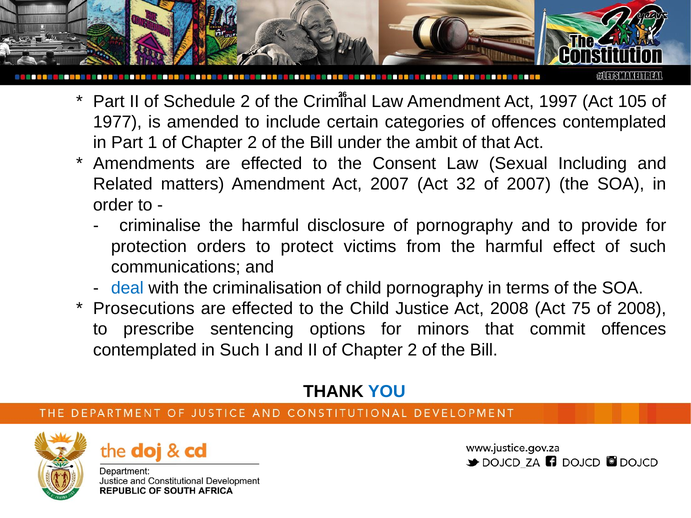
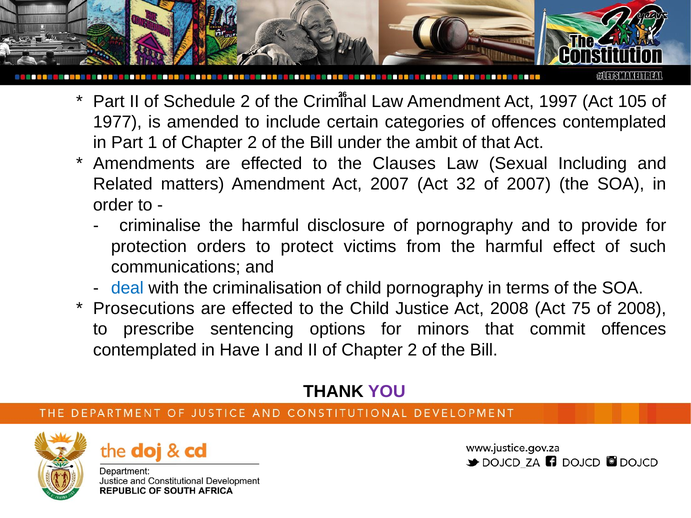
Consent: Consent -> Clauses
in Such: Such -> Have
YOU colour: blue -> purple
